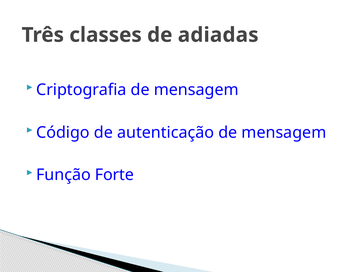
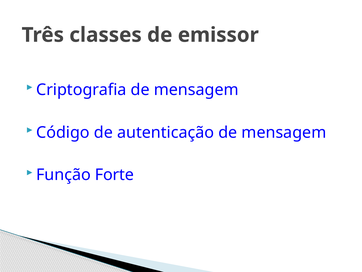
adiadas: adiadas -> emissor
